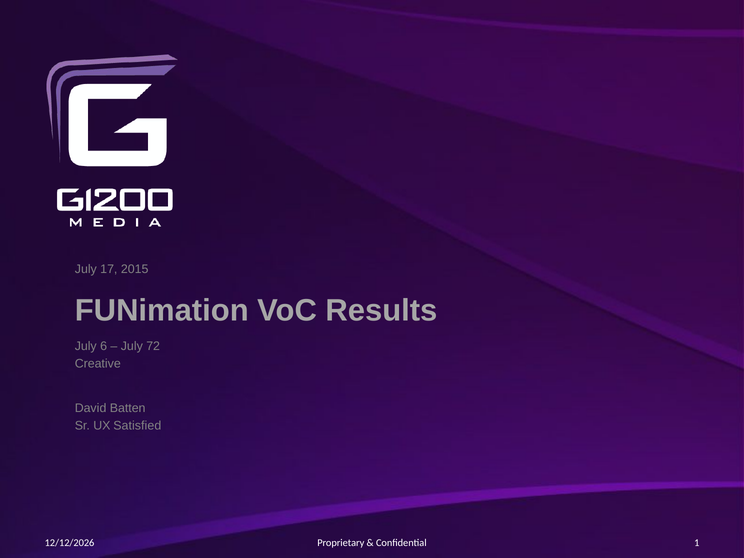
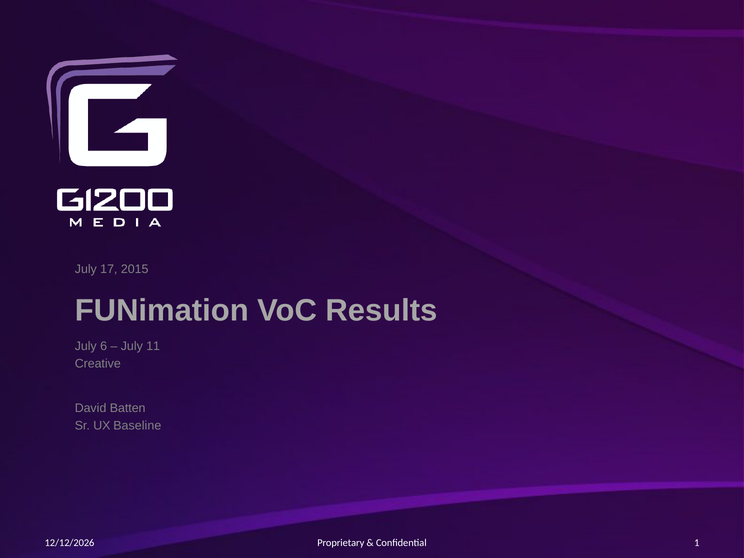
72: 72 -> 11
Satisfied: Satisfied -> Baseline
